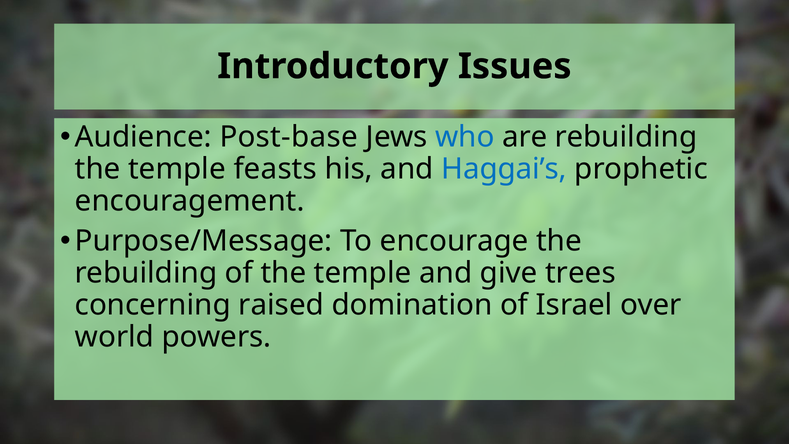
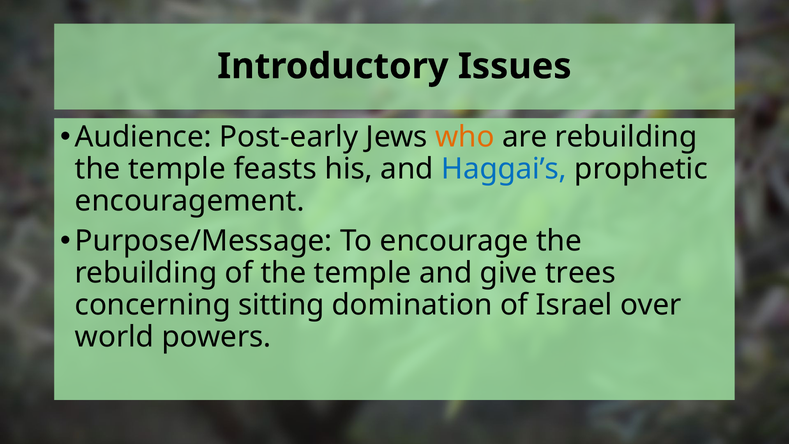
Post-base: Post-base -> Post-early
who colour: blue -> orange
raised: raised -> sitting
